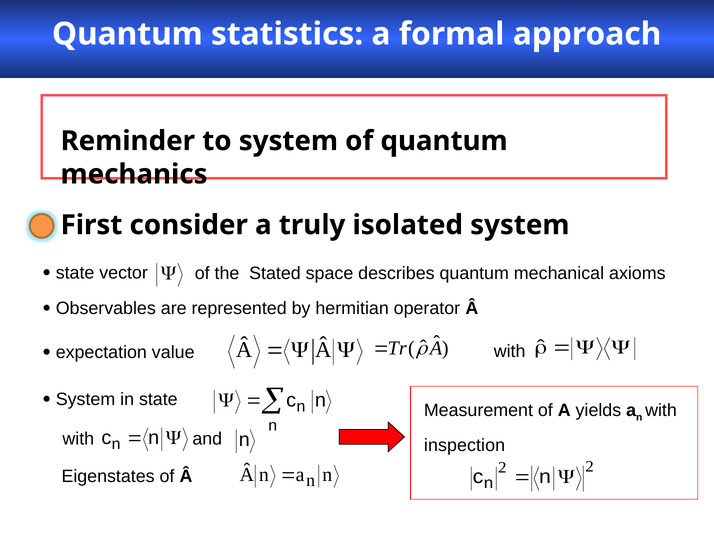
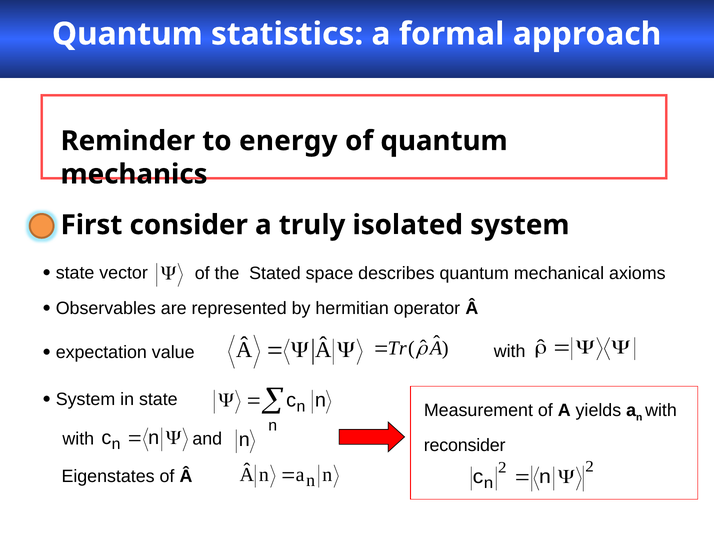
to system: system -> energy
inspection: inspection -> reconsider
